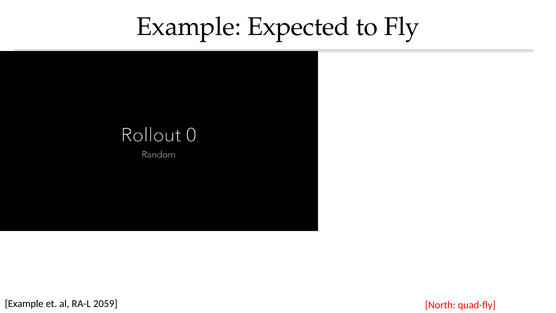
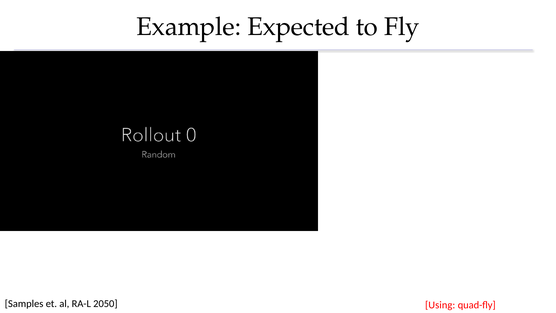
Example at (24, 304): Example -> Samples
2059: 2059 -> 2050
North: North -> Using
